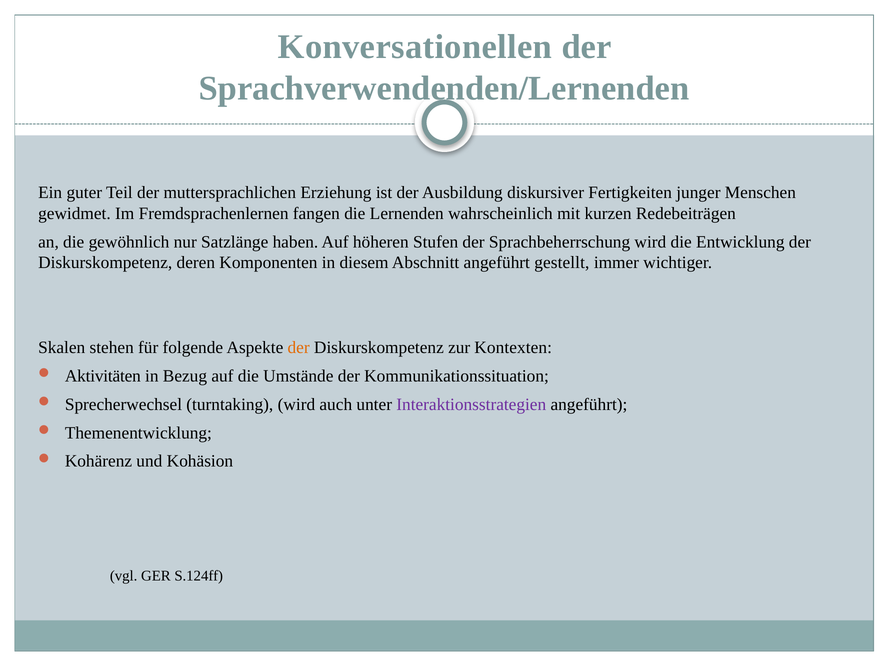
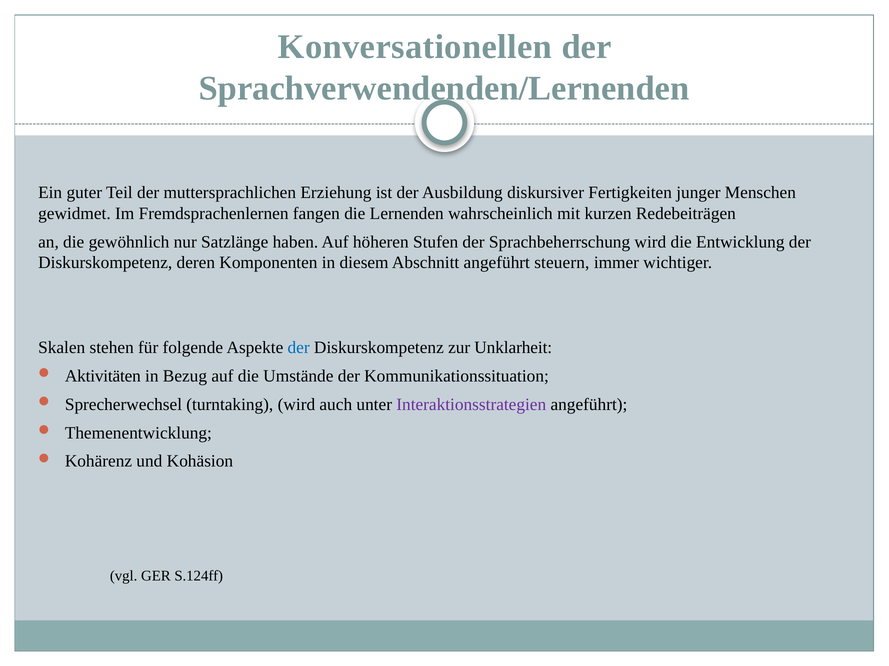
gestellt: gestellt -> steuern
der at (299, 348) colour: orange -> blue
Kontexten: Kontexten -> Unklarheit
